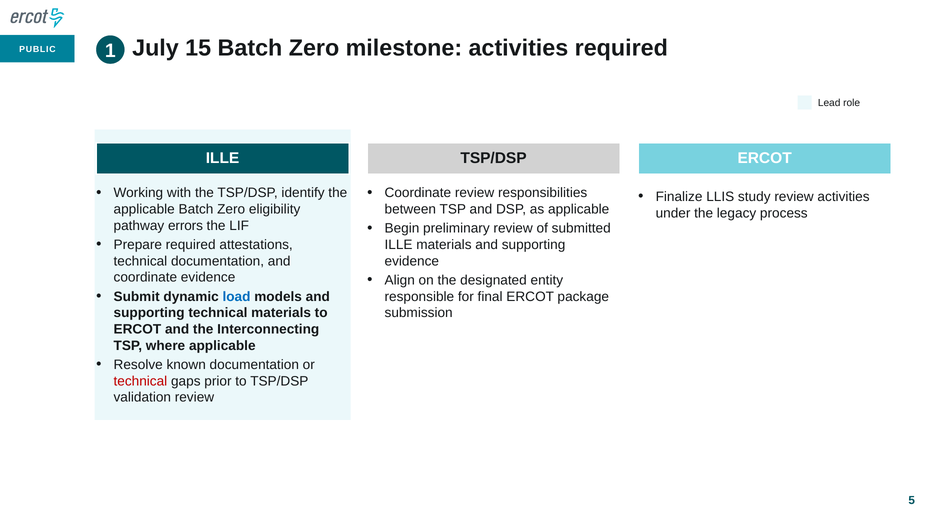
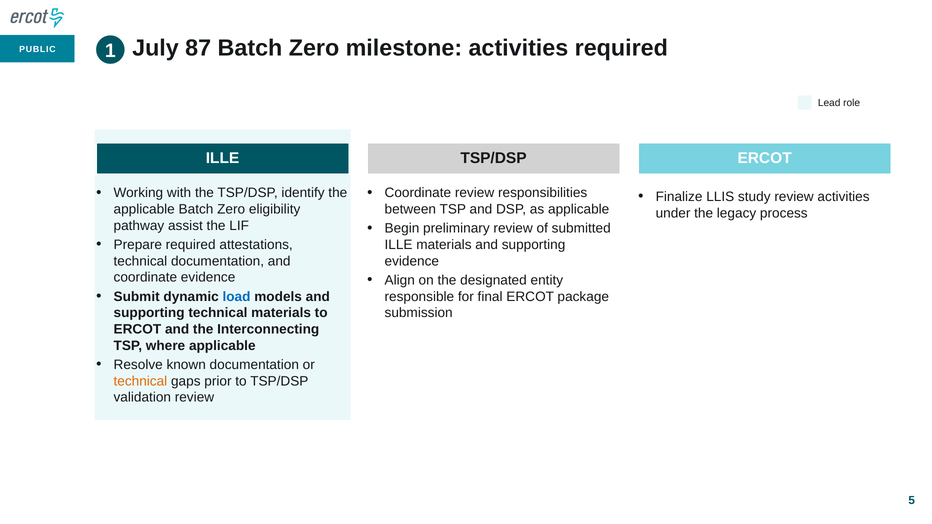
15: 15 -> 87
errors: errors -> assist
technical at (140, 381) colour: red -> orange
